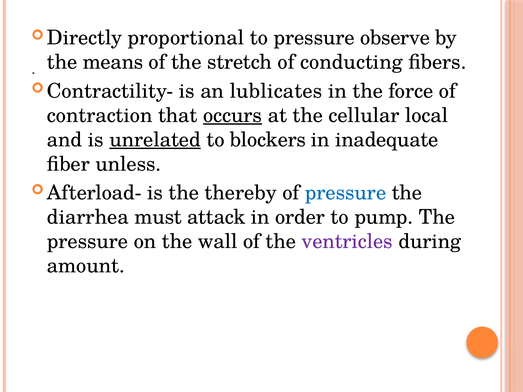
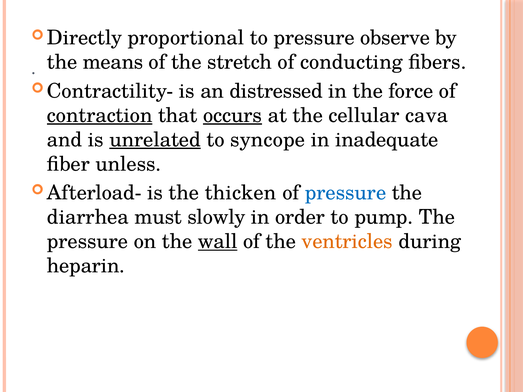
lublicates: lublicates -> distressed
contraction underline: none -> present
local: local -> cava
blockers: blockers -> syncope
thereby: thereby -> thicken
attack: attack -> slowly
wall underline: none -> present
ventricles colour: purple -> orange
amount: amount -> heparin
